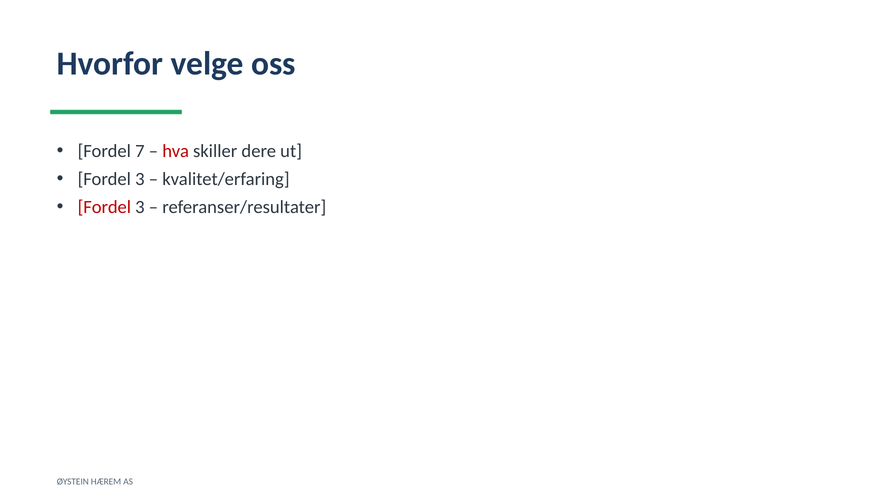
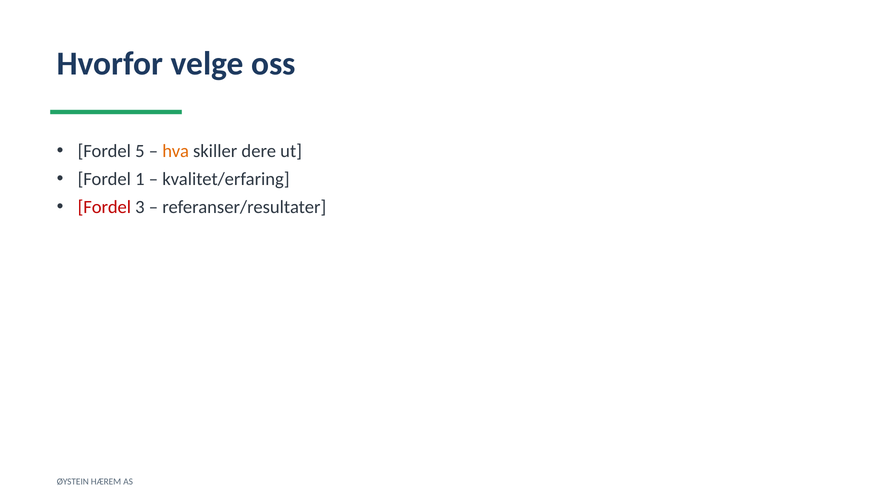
7: 7 -> 5
hva colour: red -> orange
3 at (140, 179): 3 -> 1
